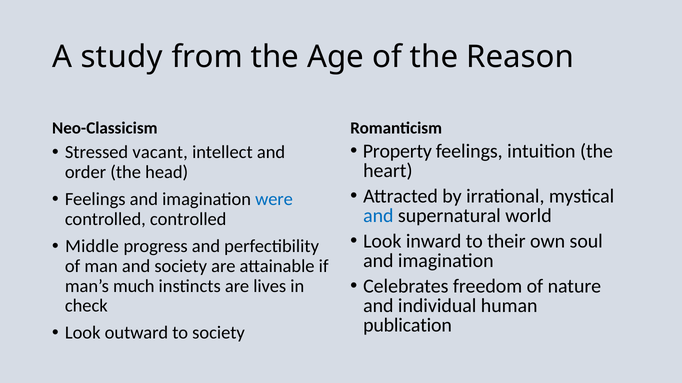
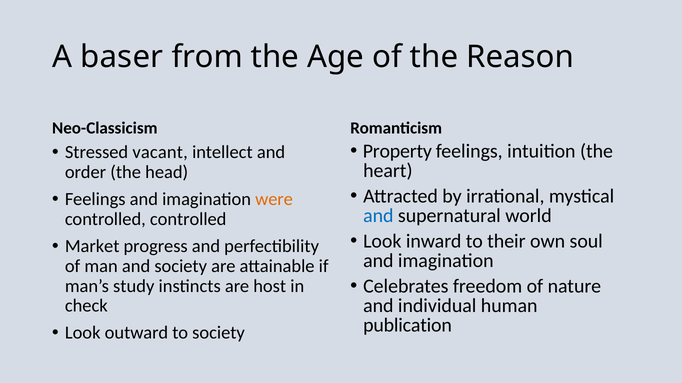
study: study -> baser
were colour: blue -> orange
Middle: Middle -> Market
much: much -> study
lives: lives -> host
